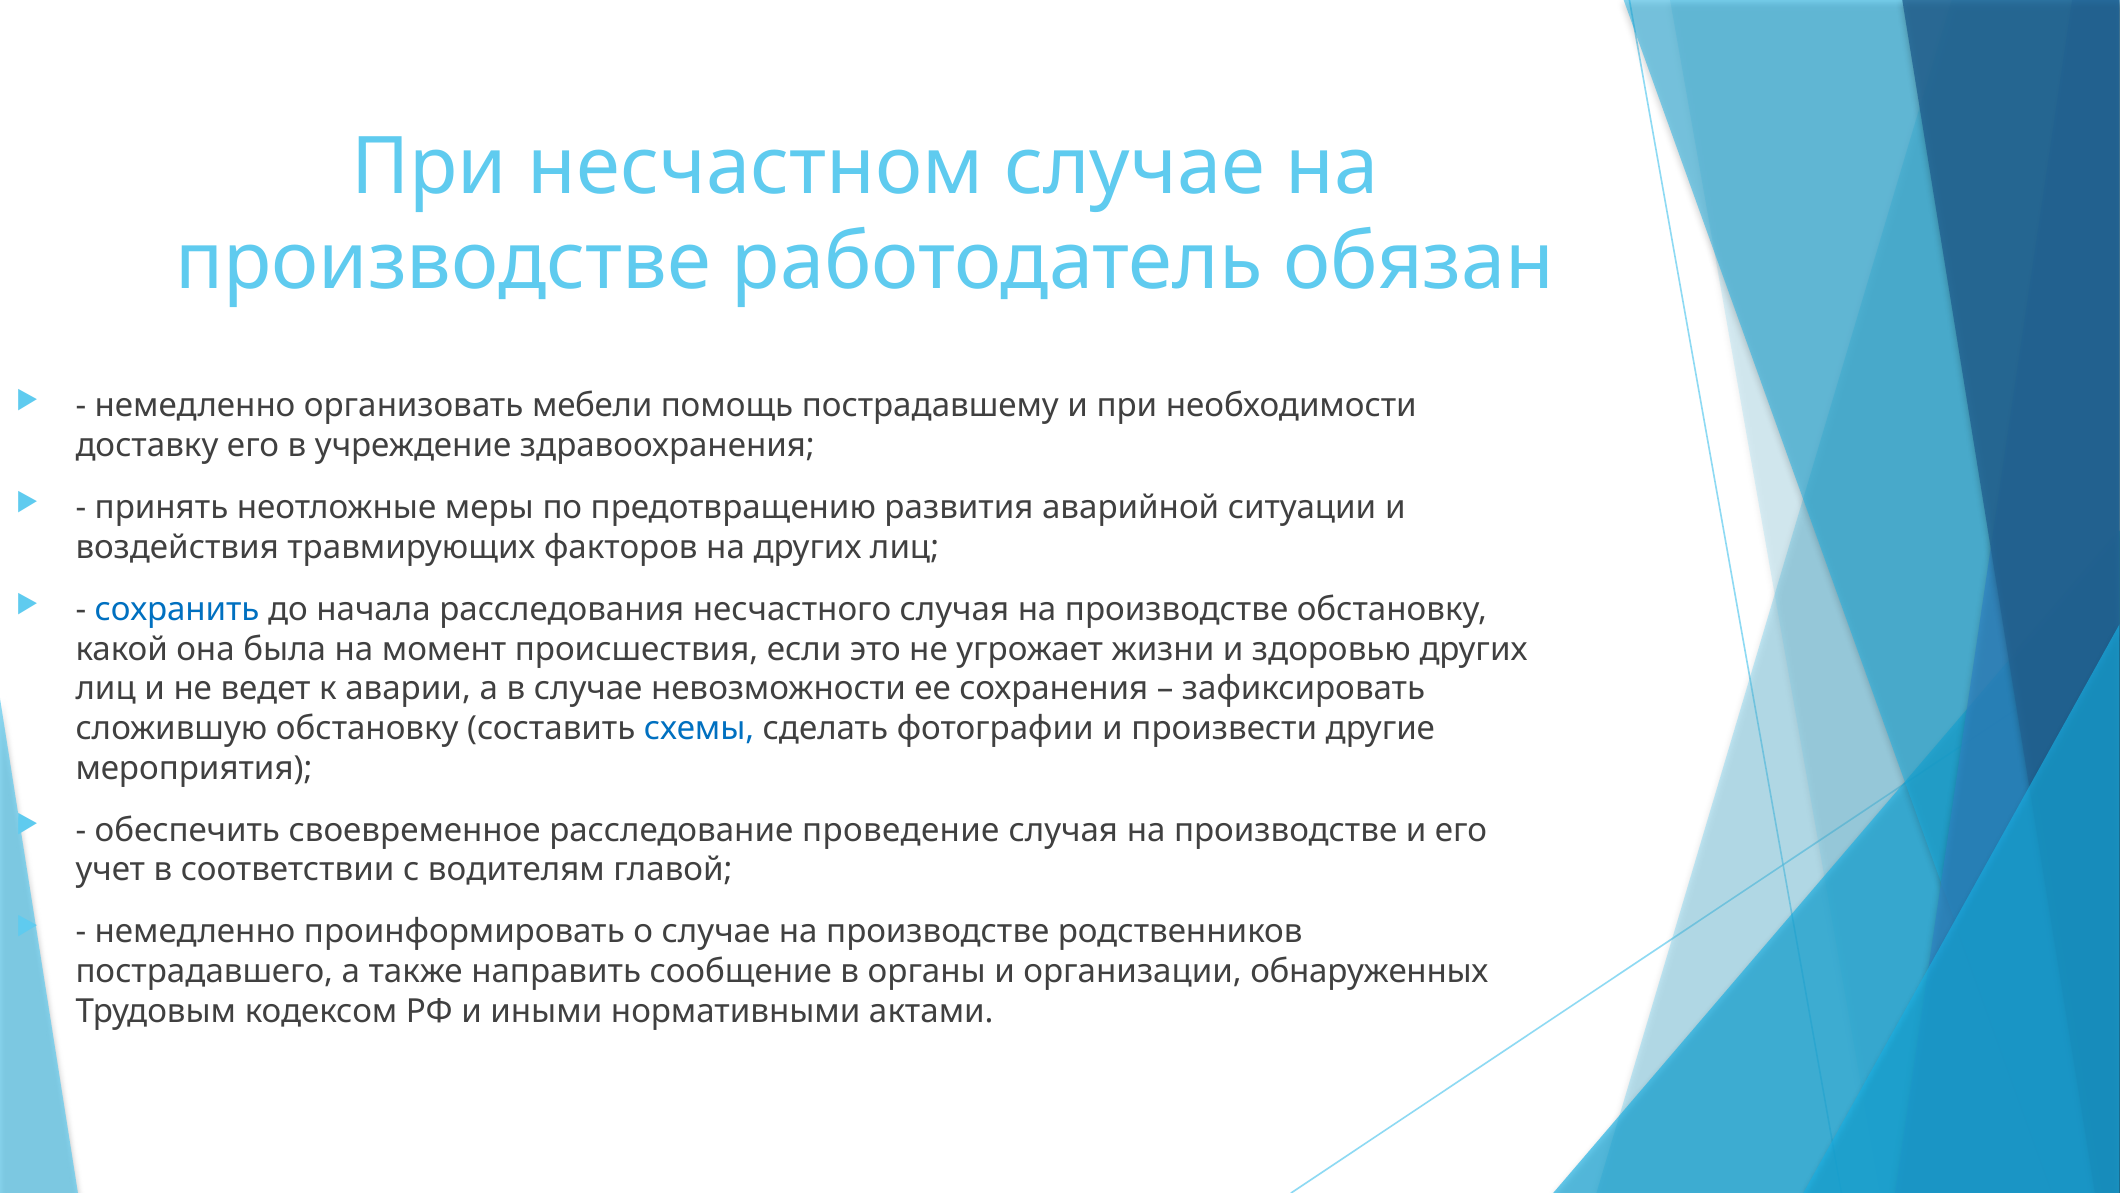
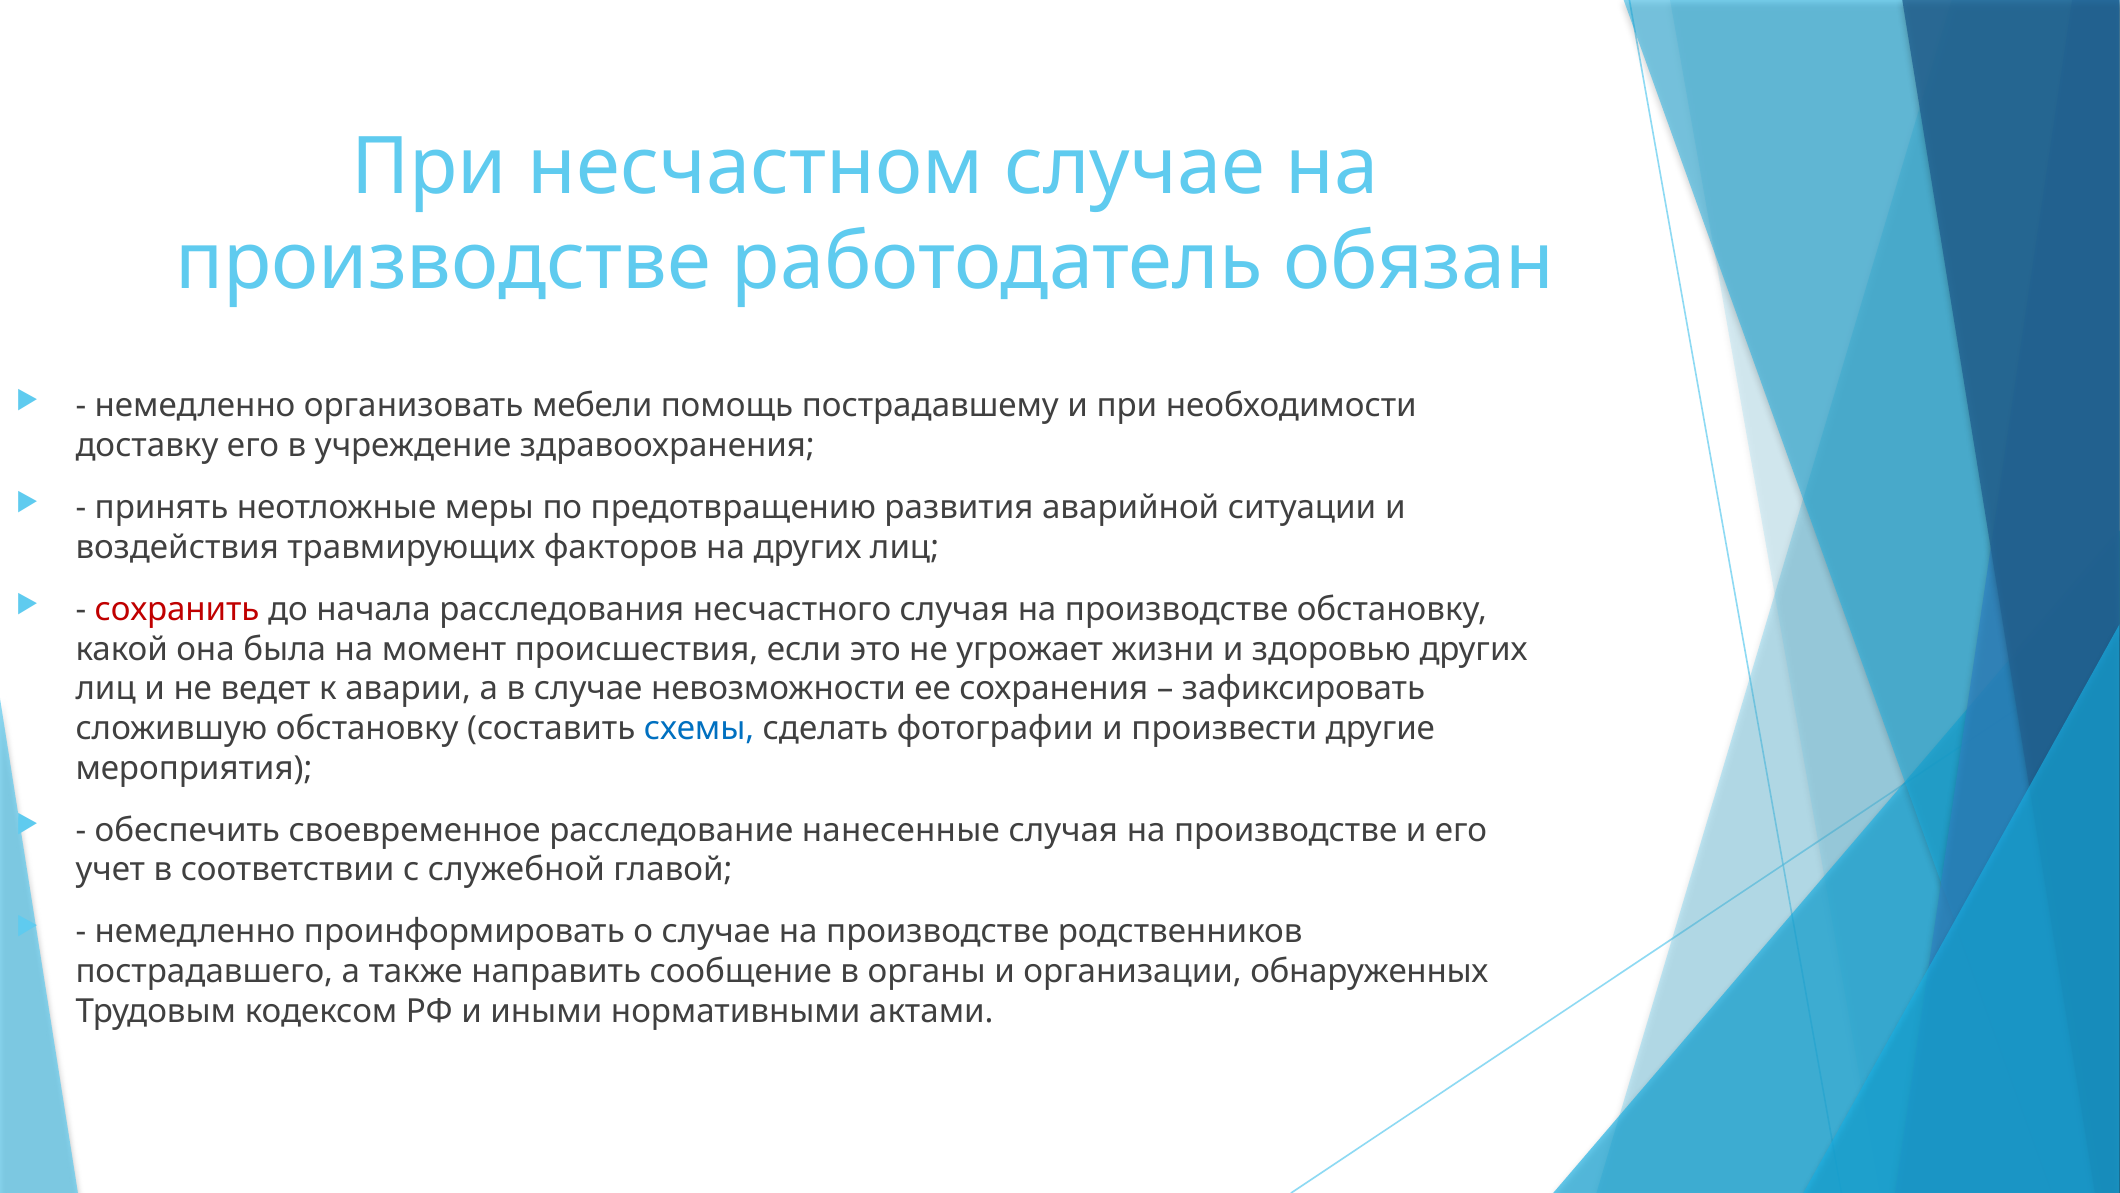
сохранить colour: blue -> red
проведение: проведение -> нанесенные
водителям: водителям -> служебной
